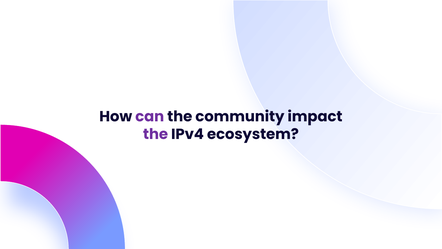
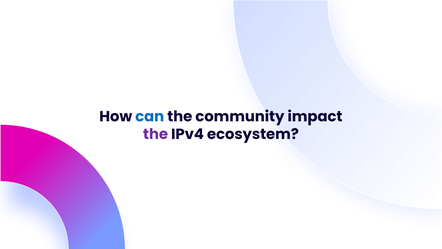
can colour: purple -> blue
